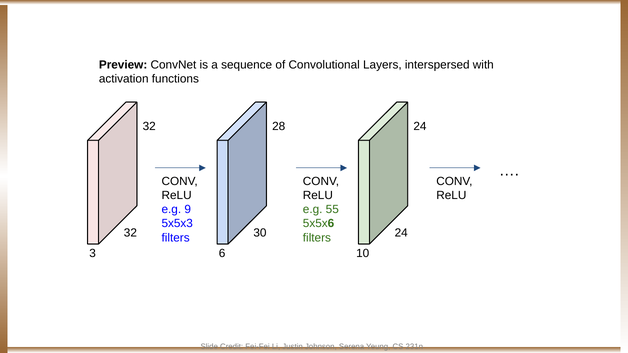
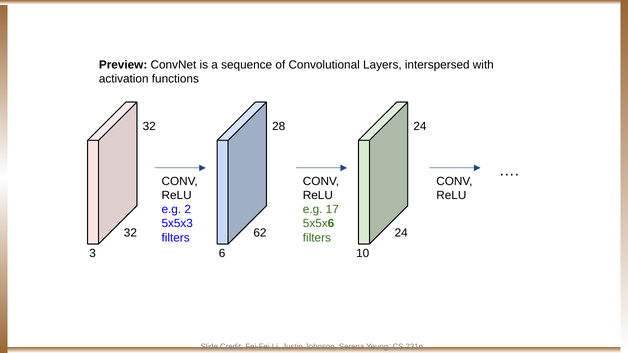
9: 9 -> 2
55: 55 -> 17
30: 30 -> 62
